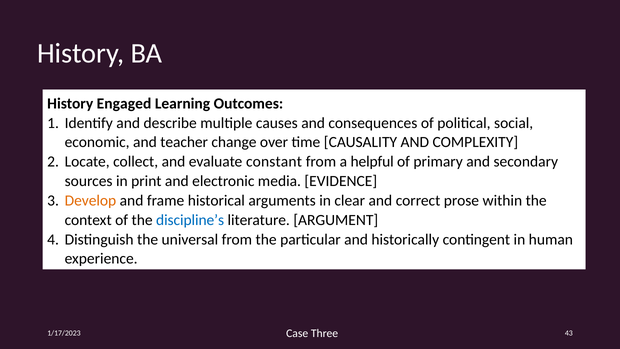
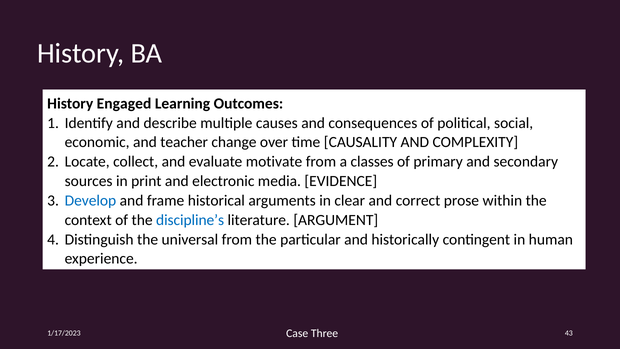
constant: constant -> motivate
helpful: helpful -> classes
Develop colour: orange -> blue
